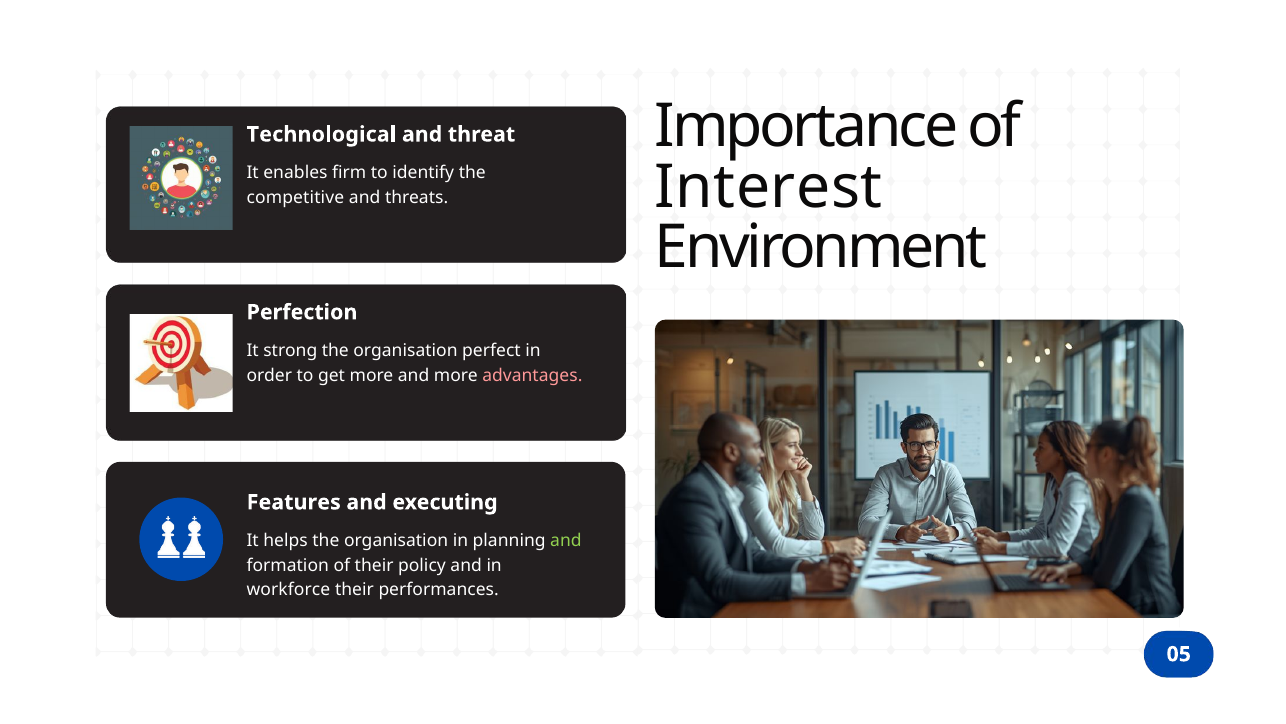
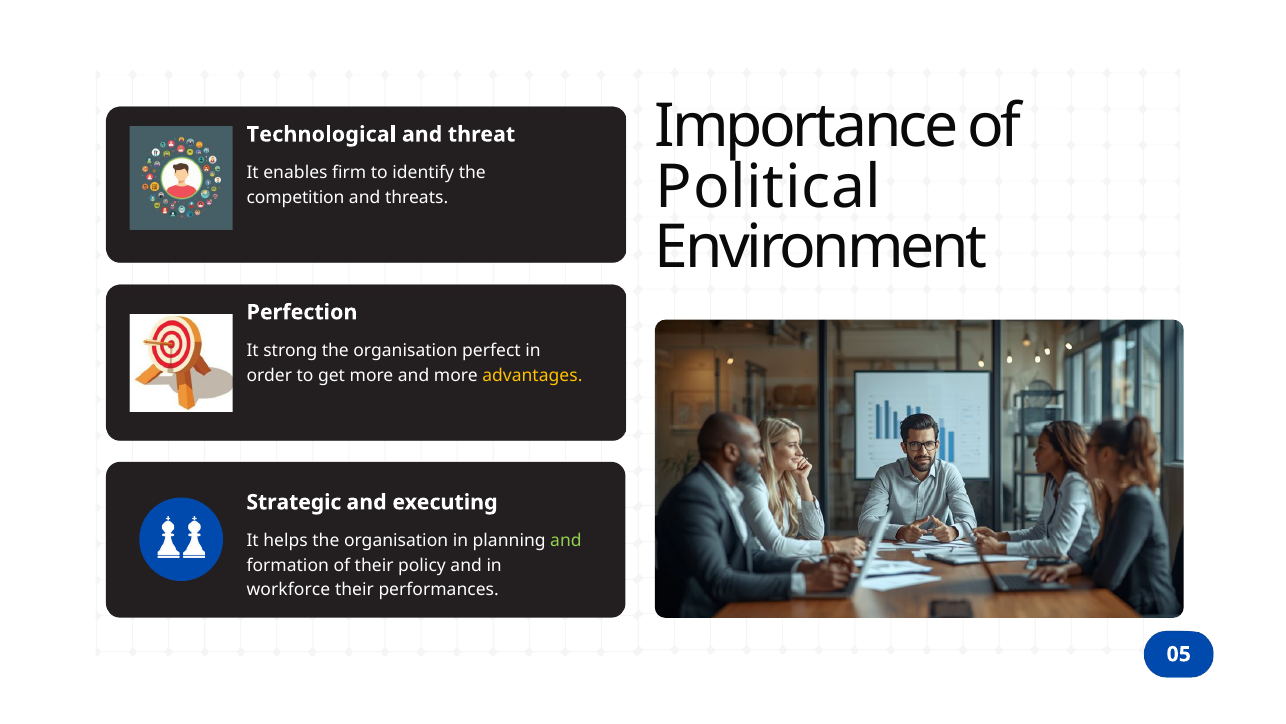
Interest: Interest -> Political
competitive: competitive -> competition
advantages colour: pink -> yellow
Features: Features -> Strategic
